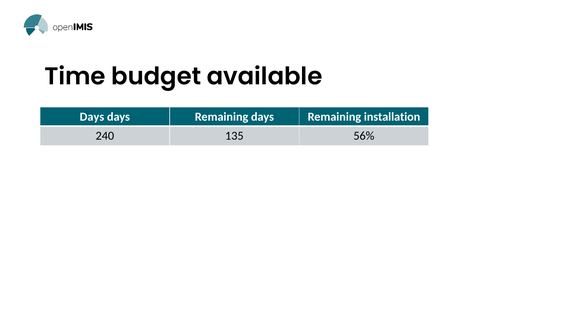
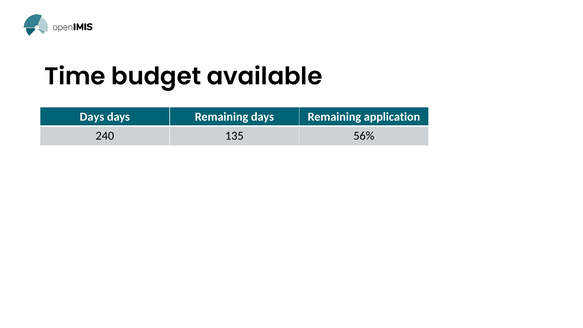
installation: installation -> application
